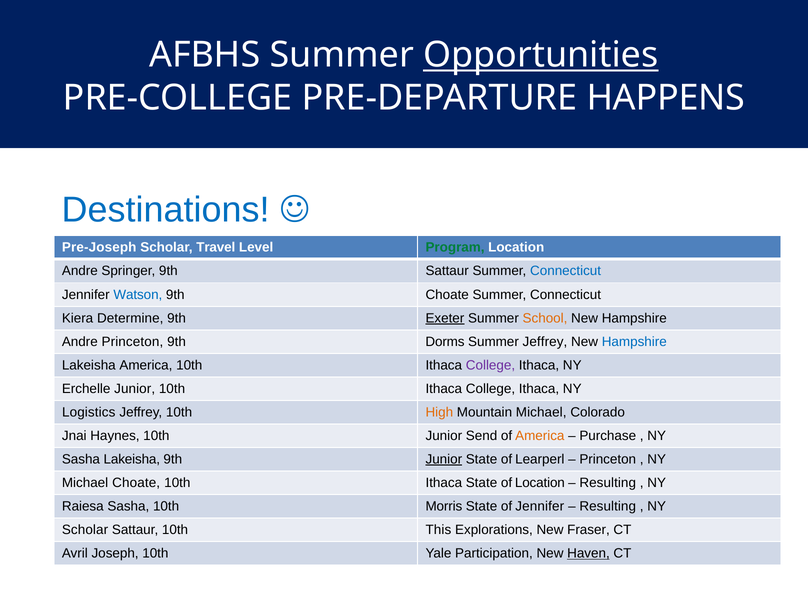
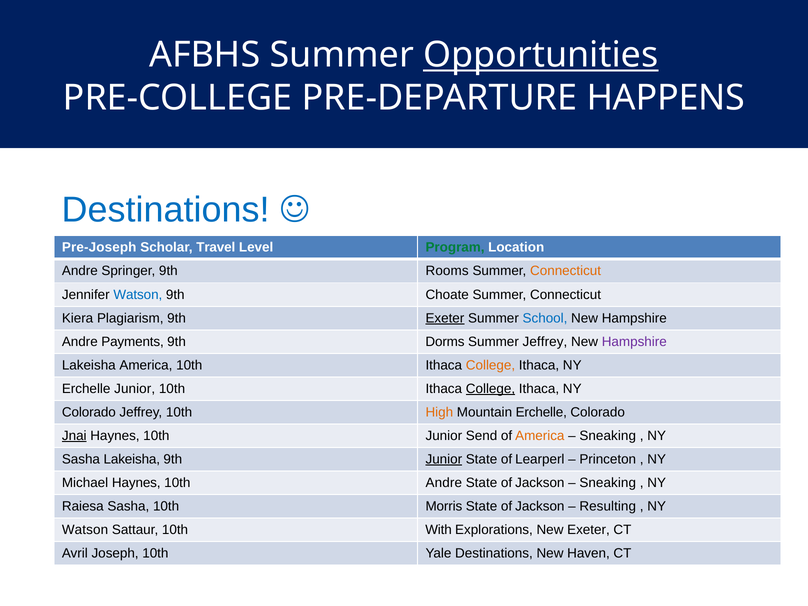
9th Sattaur: Sattaur -> Rooms
Connecticut at (566, 271) colour: blue -> orange
Determine: Determine -> Plagiarism
School colour: orange -> blue
Andre Princeton: Princeton -> Payments
Hampshire at (634, 342) colour: blue -> purple
College at (490, 365) colour: purple -> orange
College at (490, 389) underline: none -> present
Logistics at (89, 412): Logistics -> Colorado
Mountain Michael: Michael -> Erchelle
Jnai underline: none -> present
Purchase at (608, 436): Purchase -> Sneaking
Michael Choate: Choate -> Haynes
Ithaca at (444, 483): Ithaca -> Andre
Location at (540, 483): Location -> Jackson
Resulting at (608, 483): Resulting -> Sneaking
Jennifer at (540, 506): Jennifer -> Jackson
Scholar at (85, 530): Scholar -> Watson
This: This -> With
New Fraser: Fraser -> Exeter
Yale Participation: Participation -> Destinations
Haven underline: present -> none
